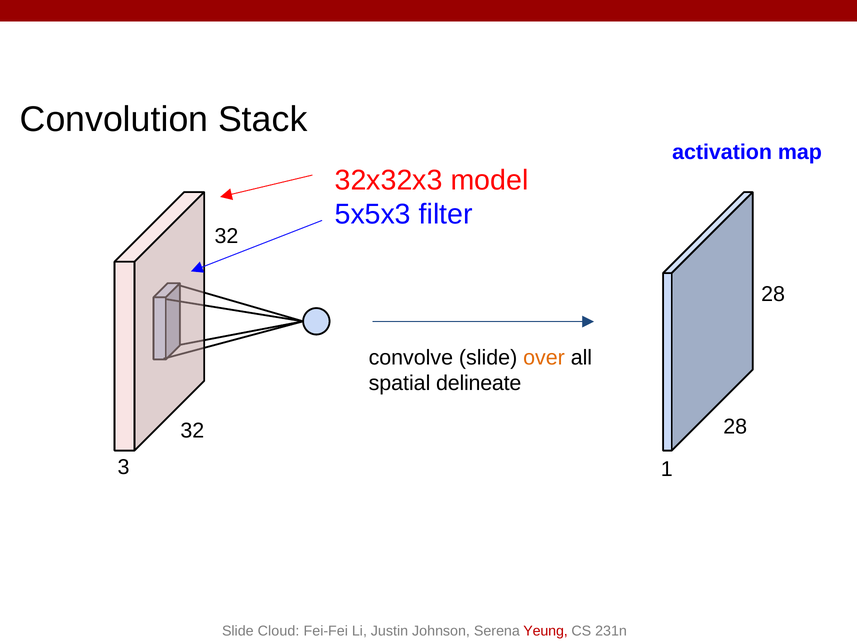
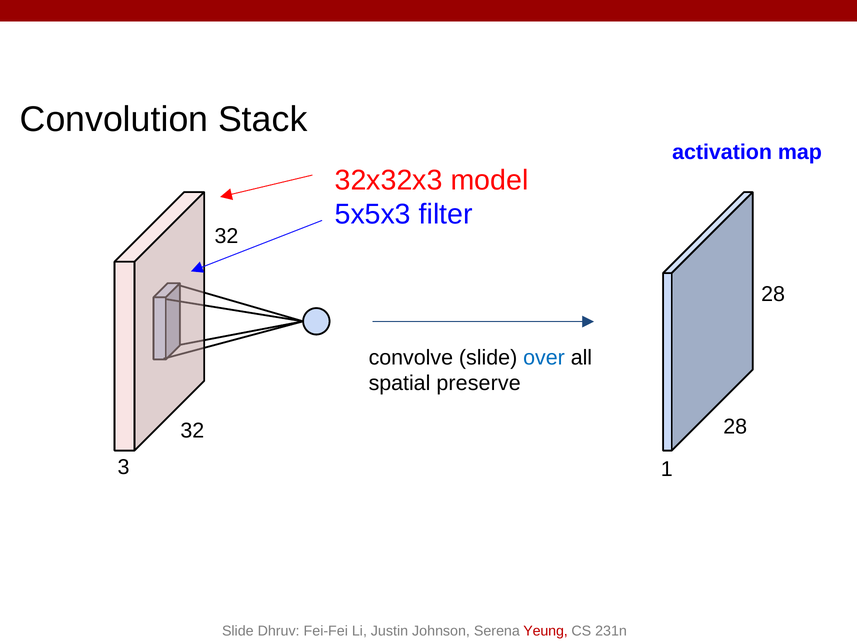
over colour: orange -> blue
delineate: delineate -> preserve
Cloud: Cloud -> Dhruv
